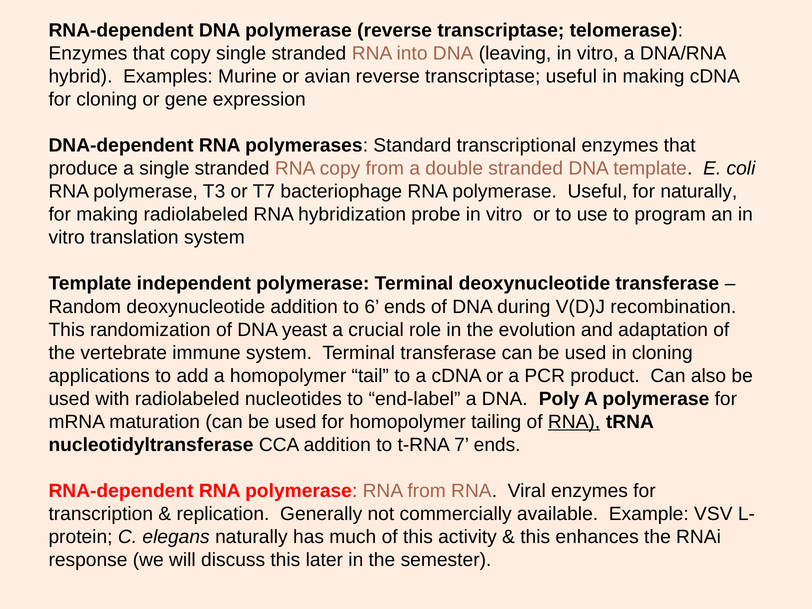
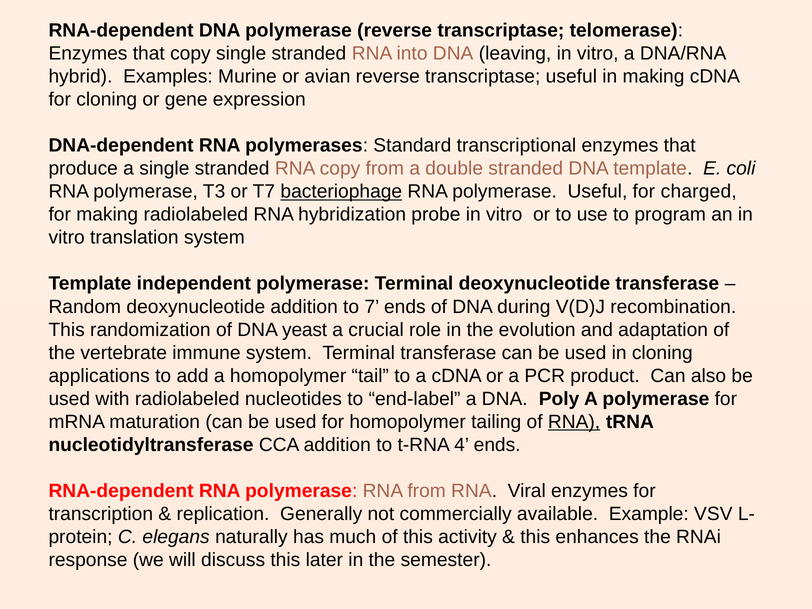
bacteriophage underline: none -> present
for naturally: naturally -> charged
6: 6 -> 7
7: 7 -> 4
